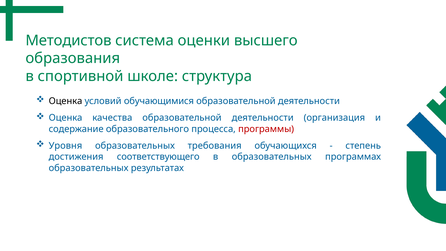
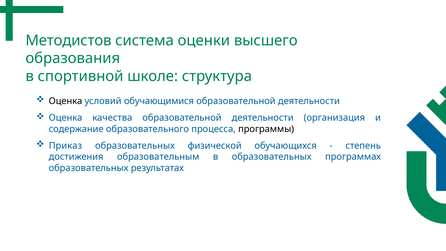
программы colour: red -> black
Уровня: Уровня -> Приказ
требования: требования -> физической
соответствующего: соответствующего -> образовательным
